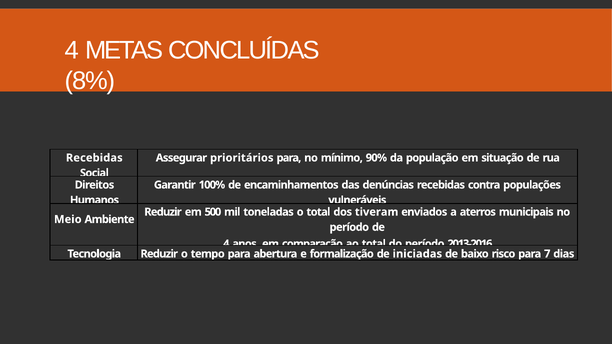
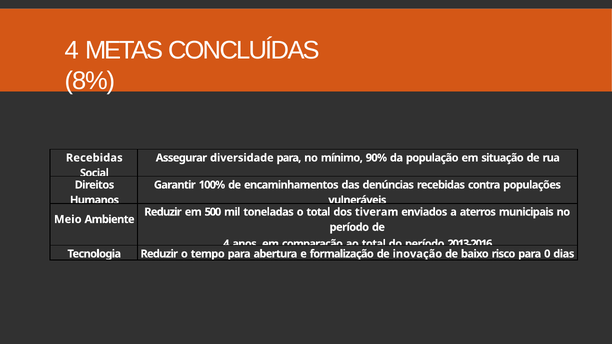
prioritários: prioritários -> diversidade
iniciadas: iniciadas -> inovação
7: 7 -> 0
